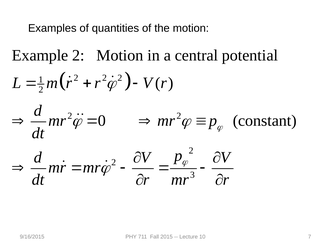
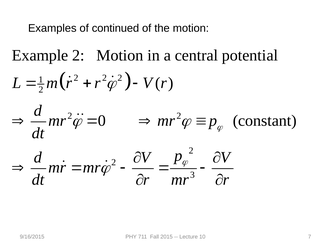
quantities: quantities -> continued
